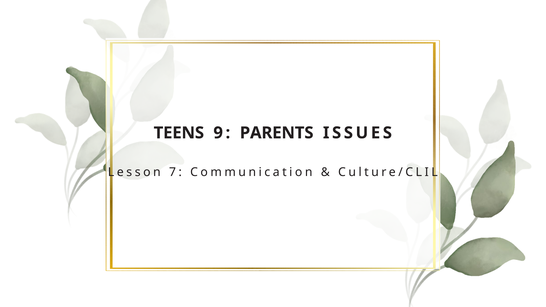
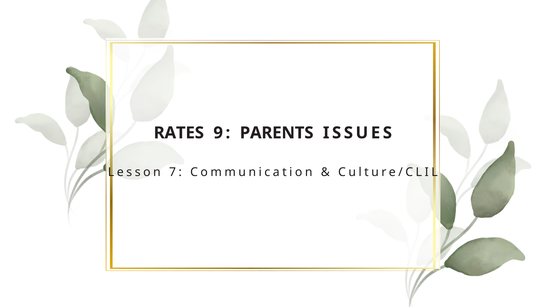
TEENS: TEENS -> RATES
